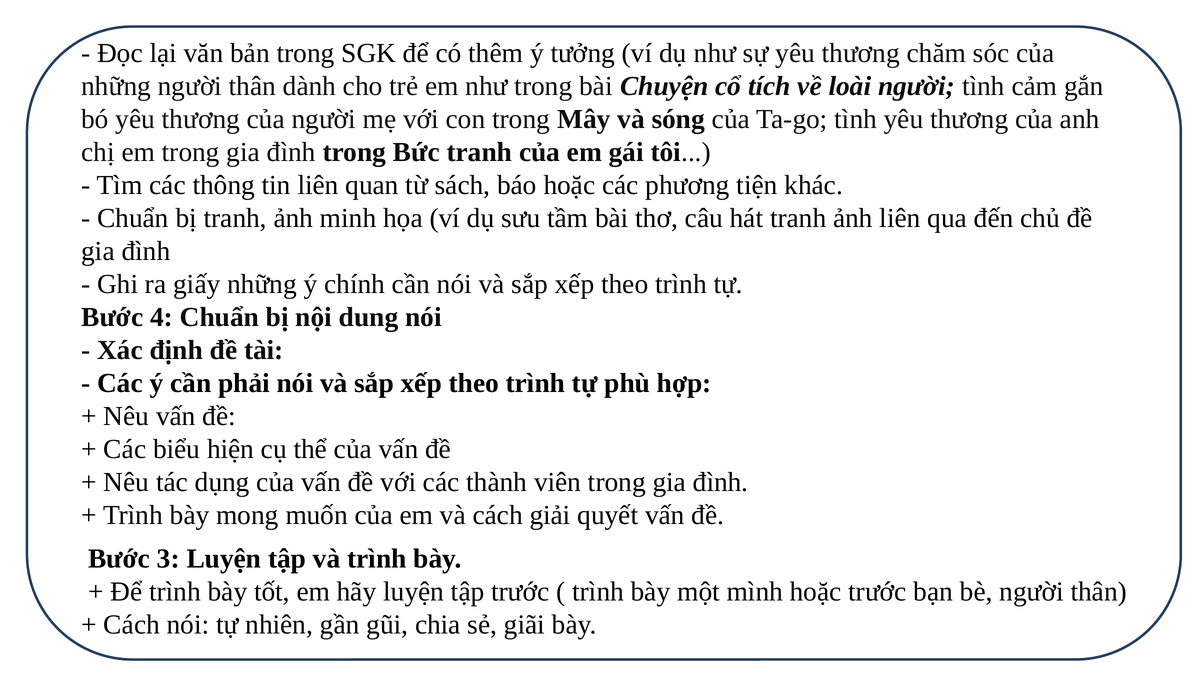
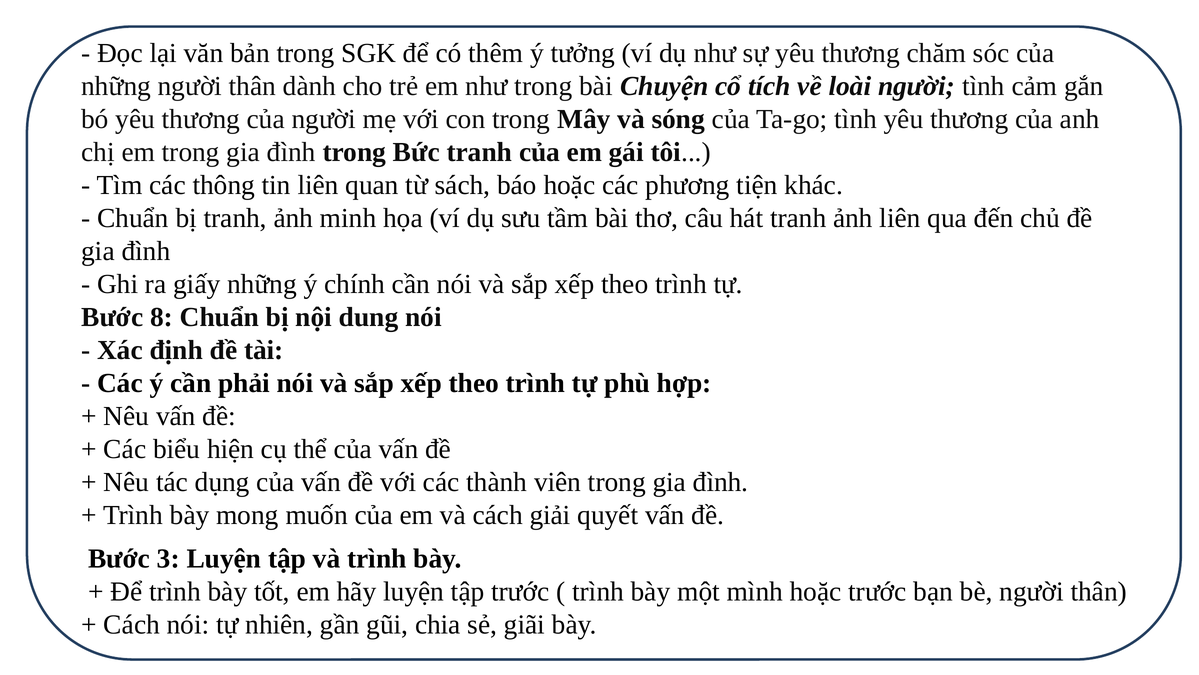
4: 4 -> 8
